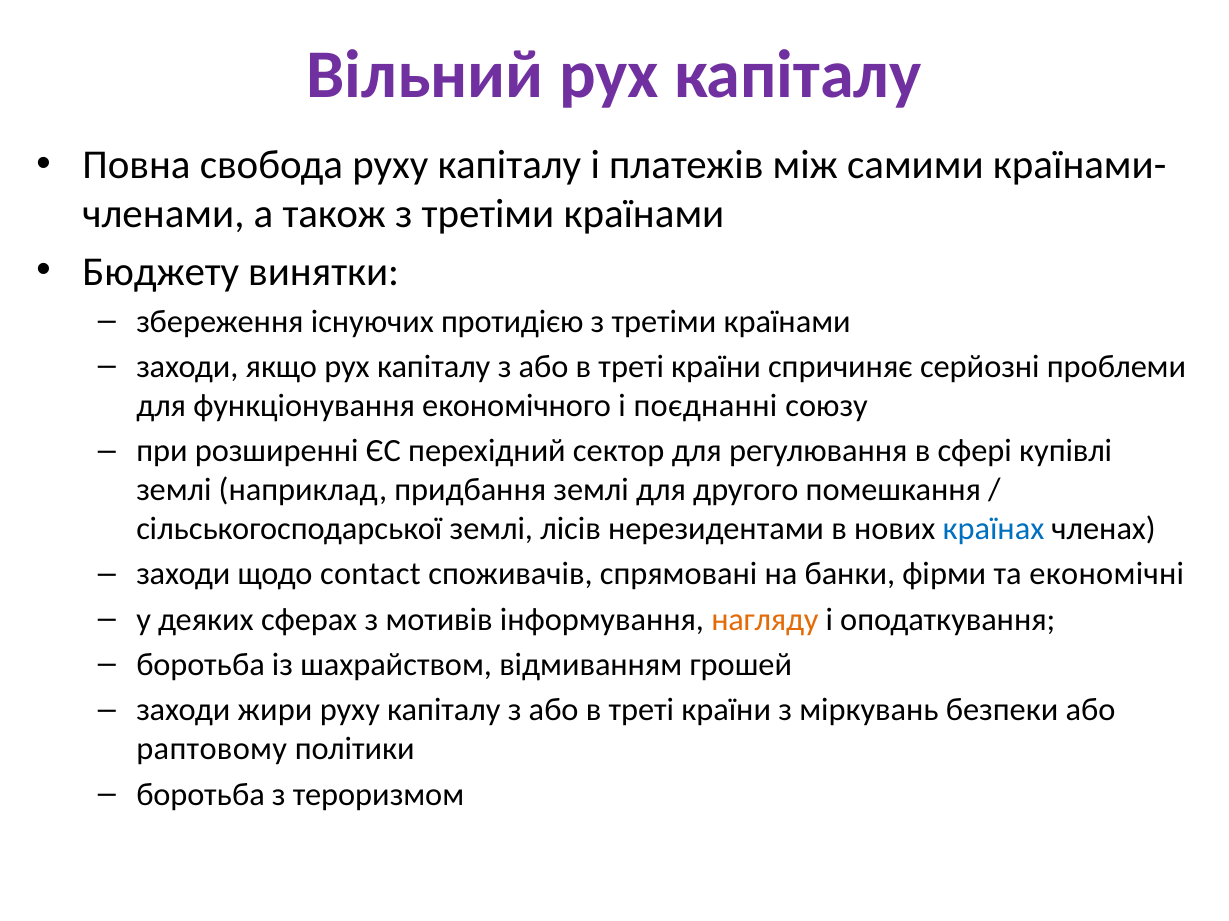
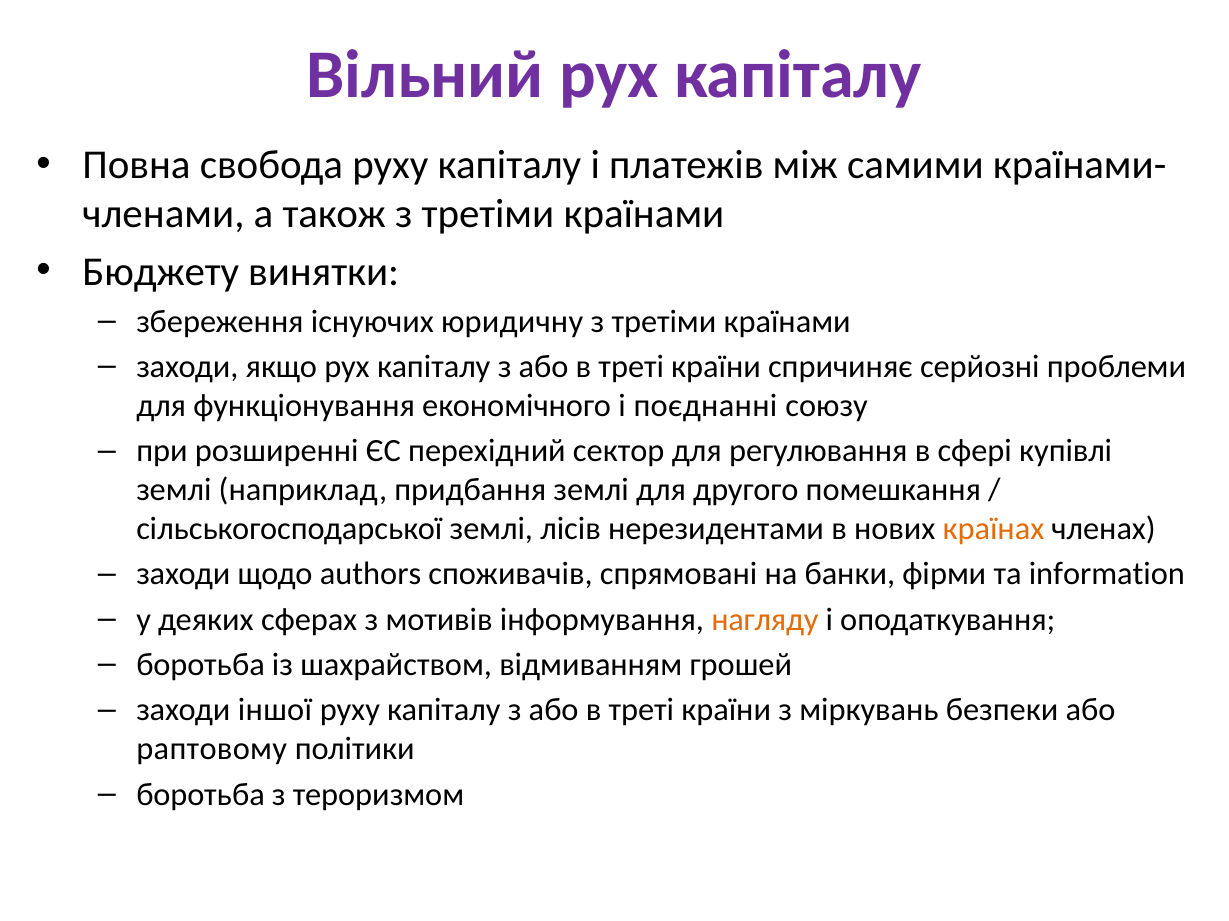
протидією: протидією -> юридичну
країнах colour: blue -> orange
contact: contact -> authors
економічні: економічні -> information
жири: жири -> іншої
